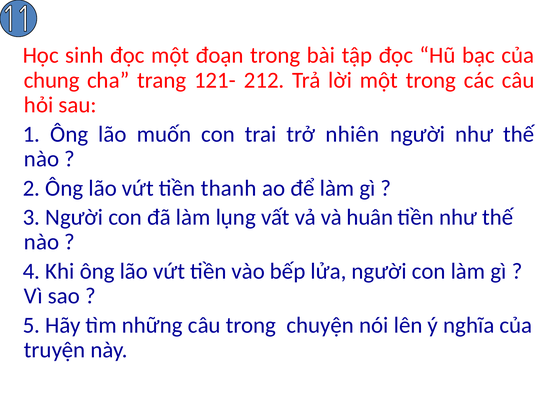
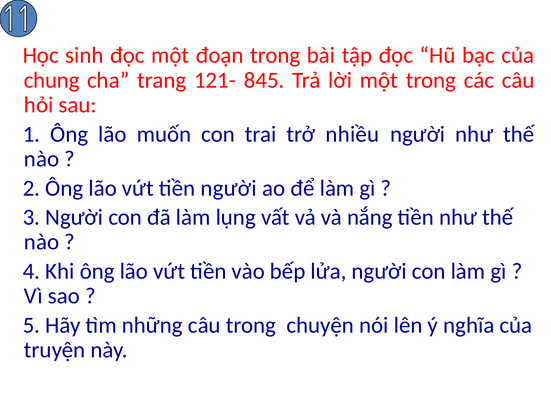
212: 212 -> 845
nhiên: nhiên -> nhiều
tiền thanh: thanh -> người
huân: huân -> nắng
